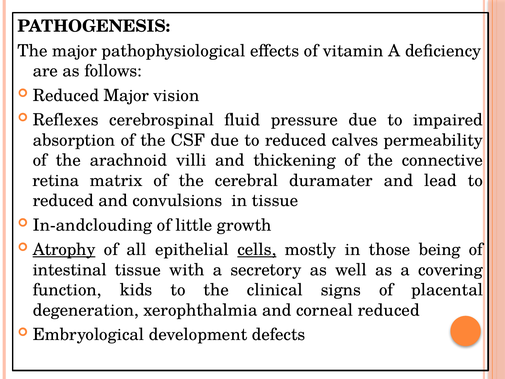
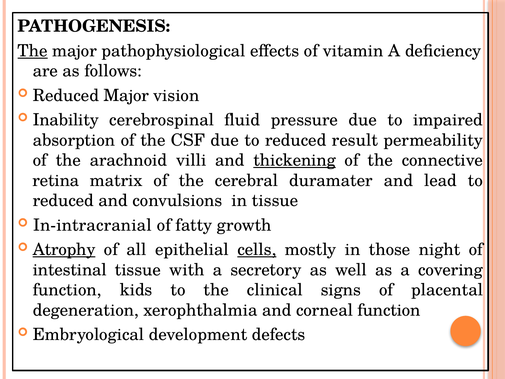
The at (33, 51) underline: none -> present
Reflexes: Reflexes -> Inability
calves: calves -> result
thickening underline: none -> present
In-andclouding: In-andclouding -> In-intracranial
little: little -> fatty
being: being -> night
corneal reduced: reduced -> function
